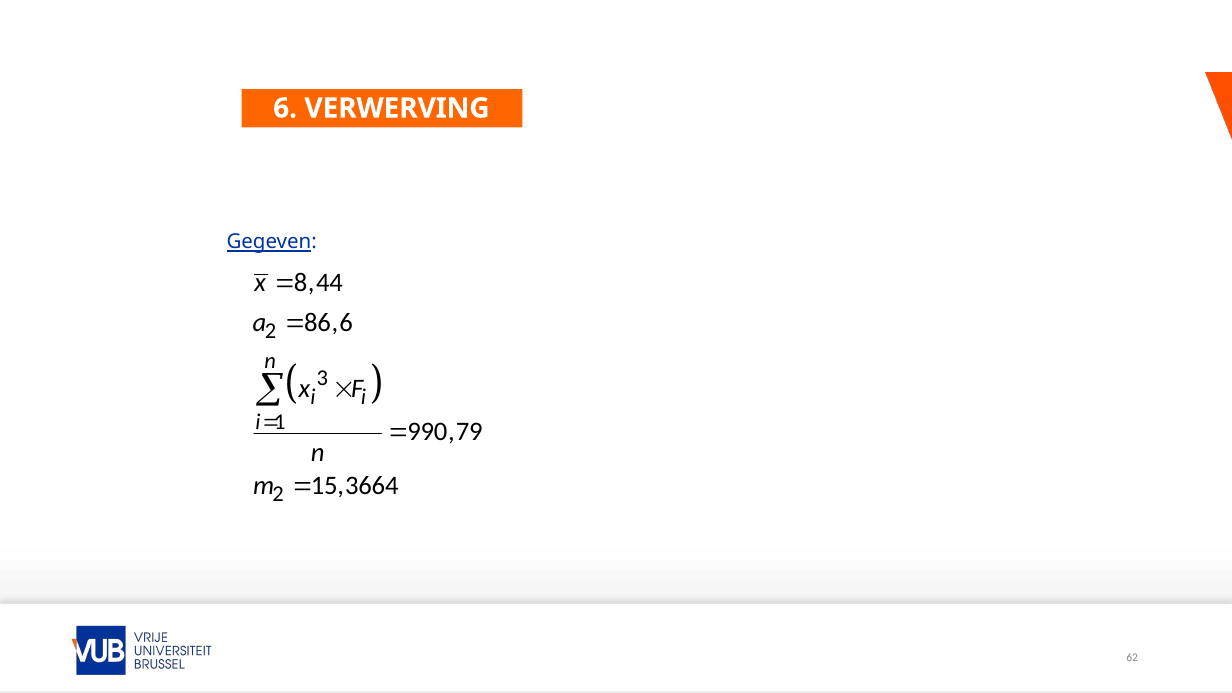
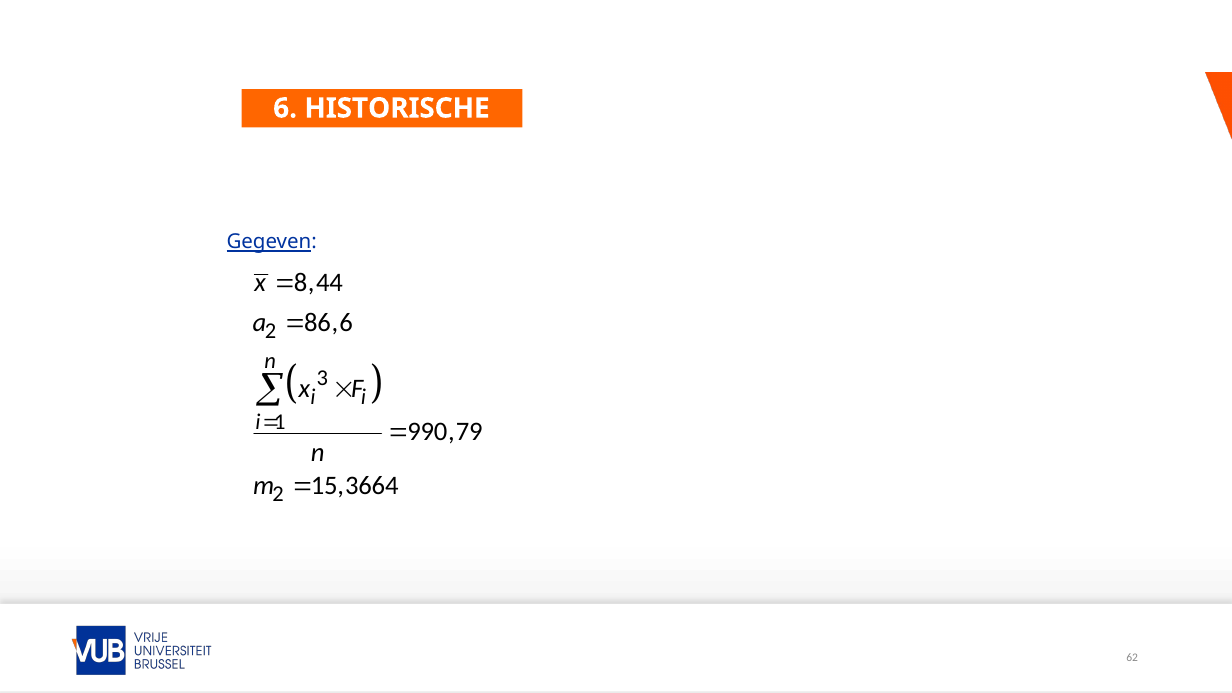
VERWERVING: VERWERVING -> HISTORISCHE
